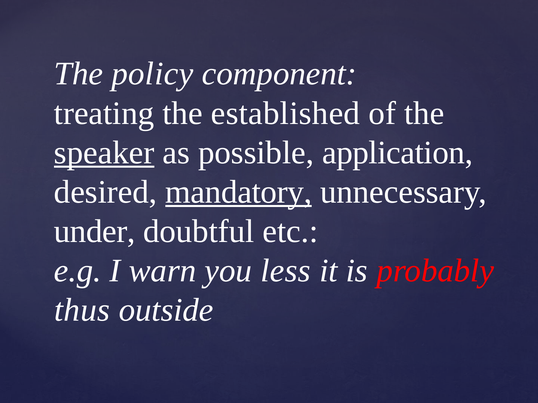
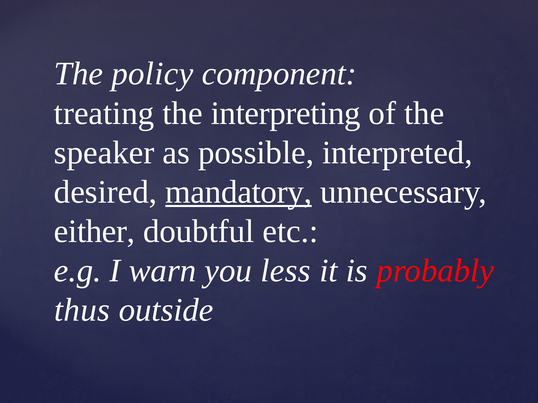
established: established -> interpreting
speaker underline: present -> none
application: application -> interpreted
under: under -> either
